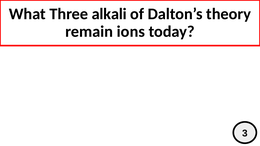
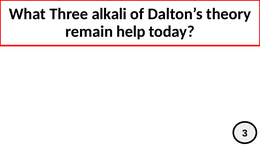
ions: ions -> help
